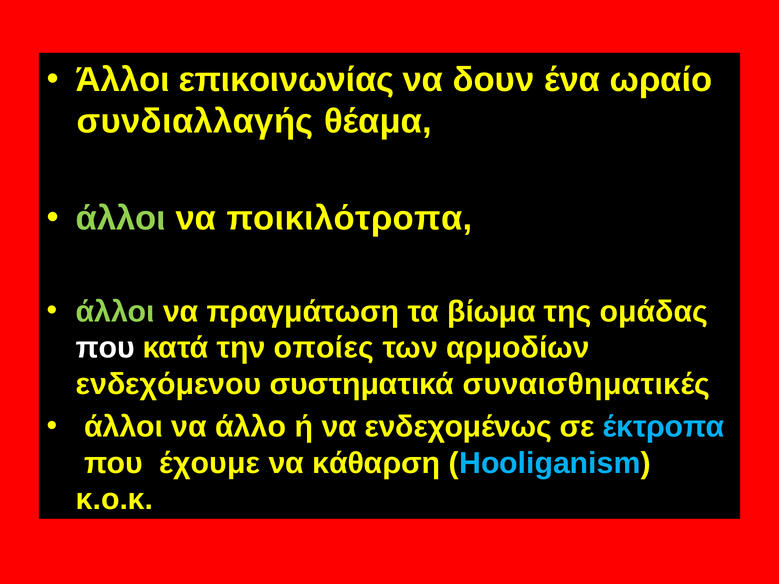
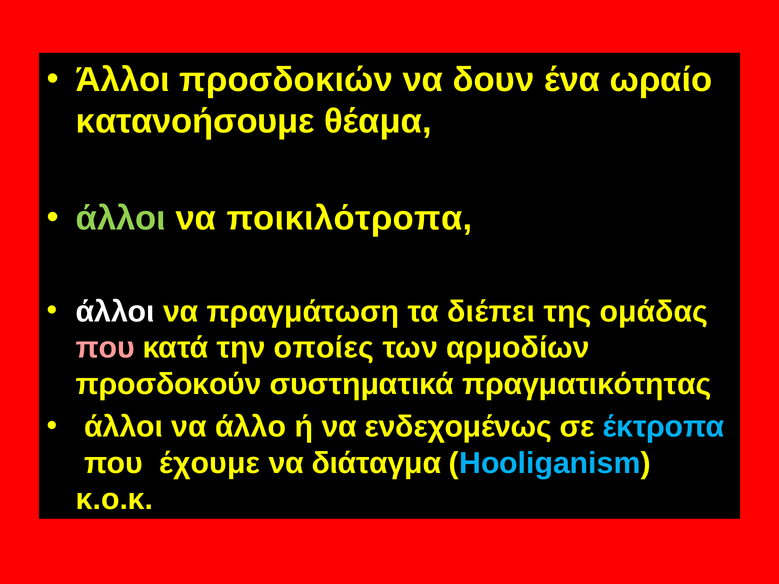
επικοινωνίας: επικοινωνίας -> προσδοκιών
συνδιαλλαγής: συνδιαλλαγής -> κατανοήσουμε
άλλοι at (115, 312) colour: light green -> white
βίωμα: βίωμα -> διέπει
που at (105, 348) colour: white -> pink
ενδεχόμενου: ενδεχόμενου -> προσδοκούν
συναισθηματικές: συναισθηματικές -> πραγματικότητας
κάθαρση: κάθαρση -> διάταγμα
